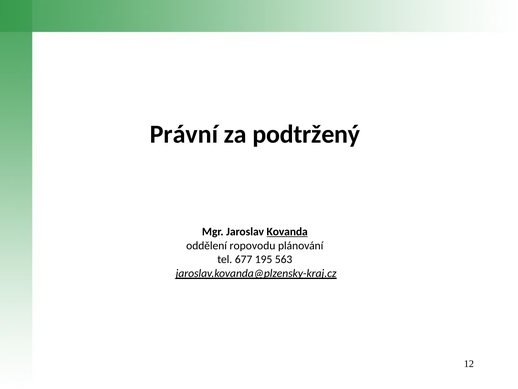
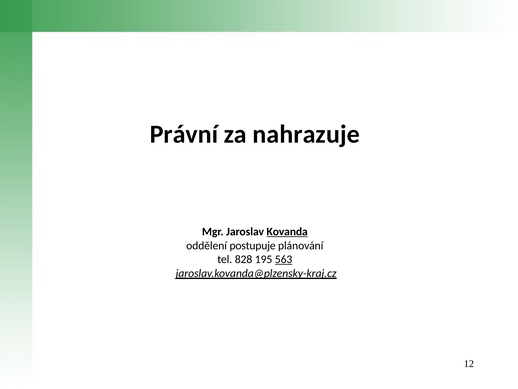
podtržený: podtržený -> nahrazuje
ropovodu: ropovodu -> postupuje
677: 677 -> 828
563 underline: none -> present
